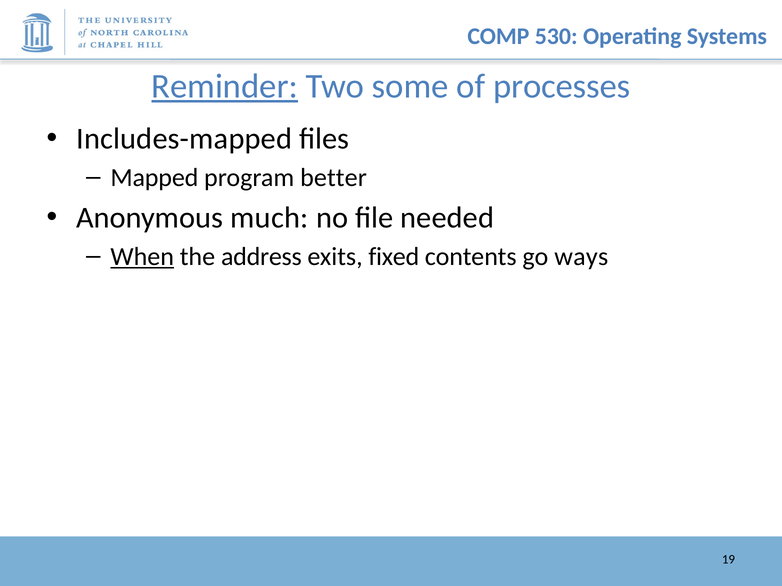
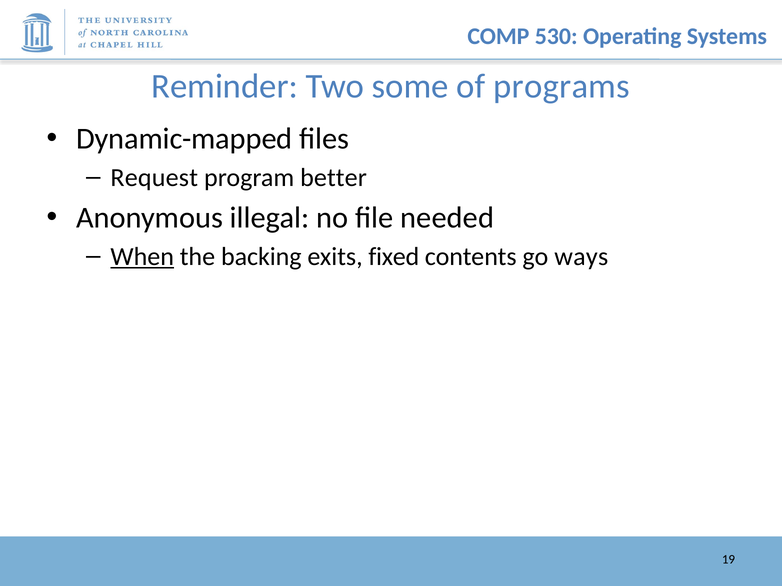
Reminder underline: present -> none
processes: processes -> programs
Includes-mapped: Includes-mapped -> Dynamic-mapped
Mapped: Mapped -> Request
much: much -> illegal
address: address -> backing
